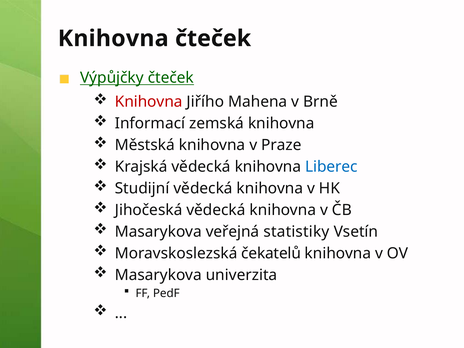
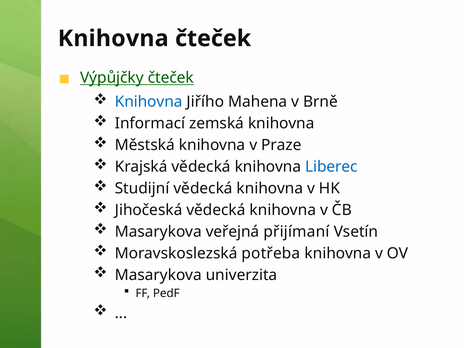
Knihovna at (149, 102) colour: red -> blue
statistiky: statistiky -> přijímaní
čekatelů: čekatelů -> potřeba
